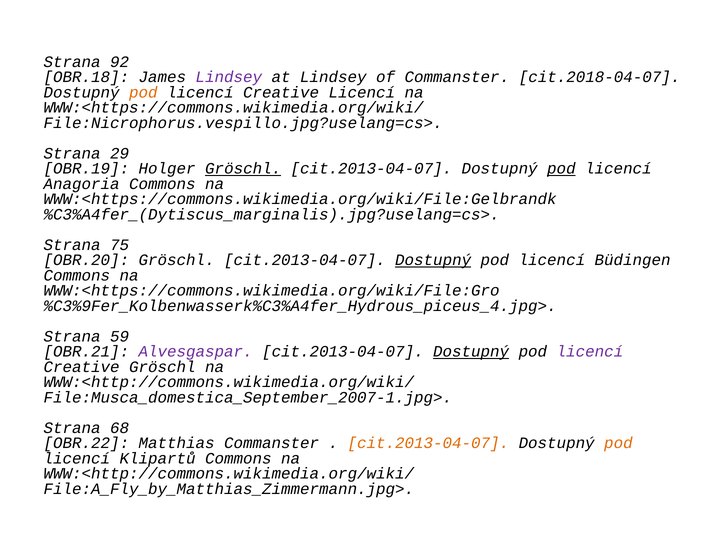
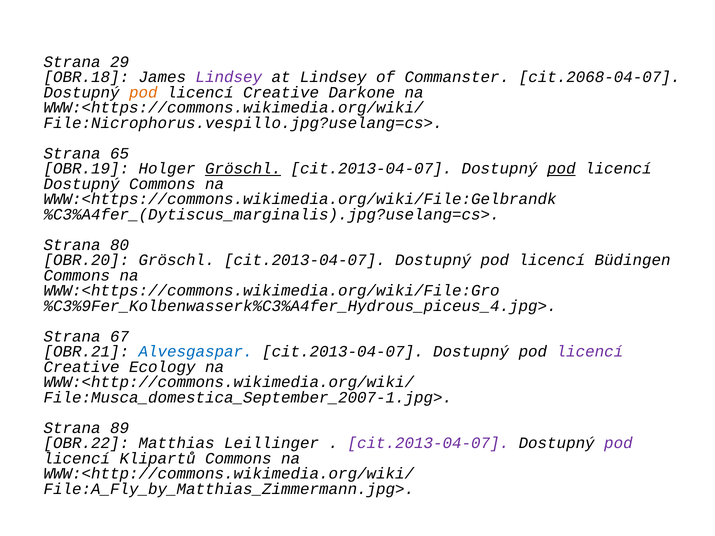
92: 92 -> 29
cit.2018-04-07: cit.2018-04-07 -> cit.2068-04-07
Creative Licencí: Licencí -> Darkone
29: 29 -> 65
Anagoria at (82, 184): Anagoria -> Dostupný
75: 75 -> 80
Dostupný at (433, 260) underline: present -> none
59: 59 -> 67
Alvesgaspar colour: purple -> blue
Dostupný at (471, 352) underline: present -> none
Creative Gröschl: Gröschl -> Ecology
68: 68 -> 89
Matthias Commanster: Commanster -> Leillinger
cit.2013-04-07 at (428, 443) colour: orange -> purple
pod at (618, 443) colour: orange -> purple
